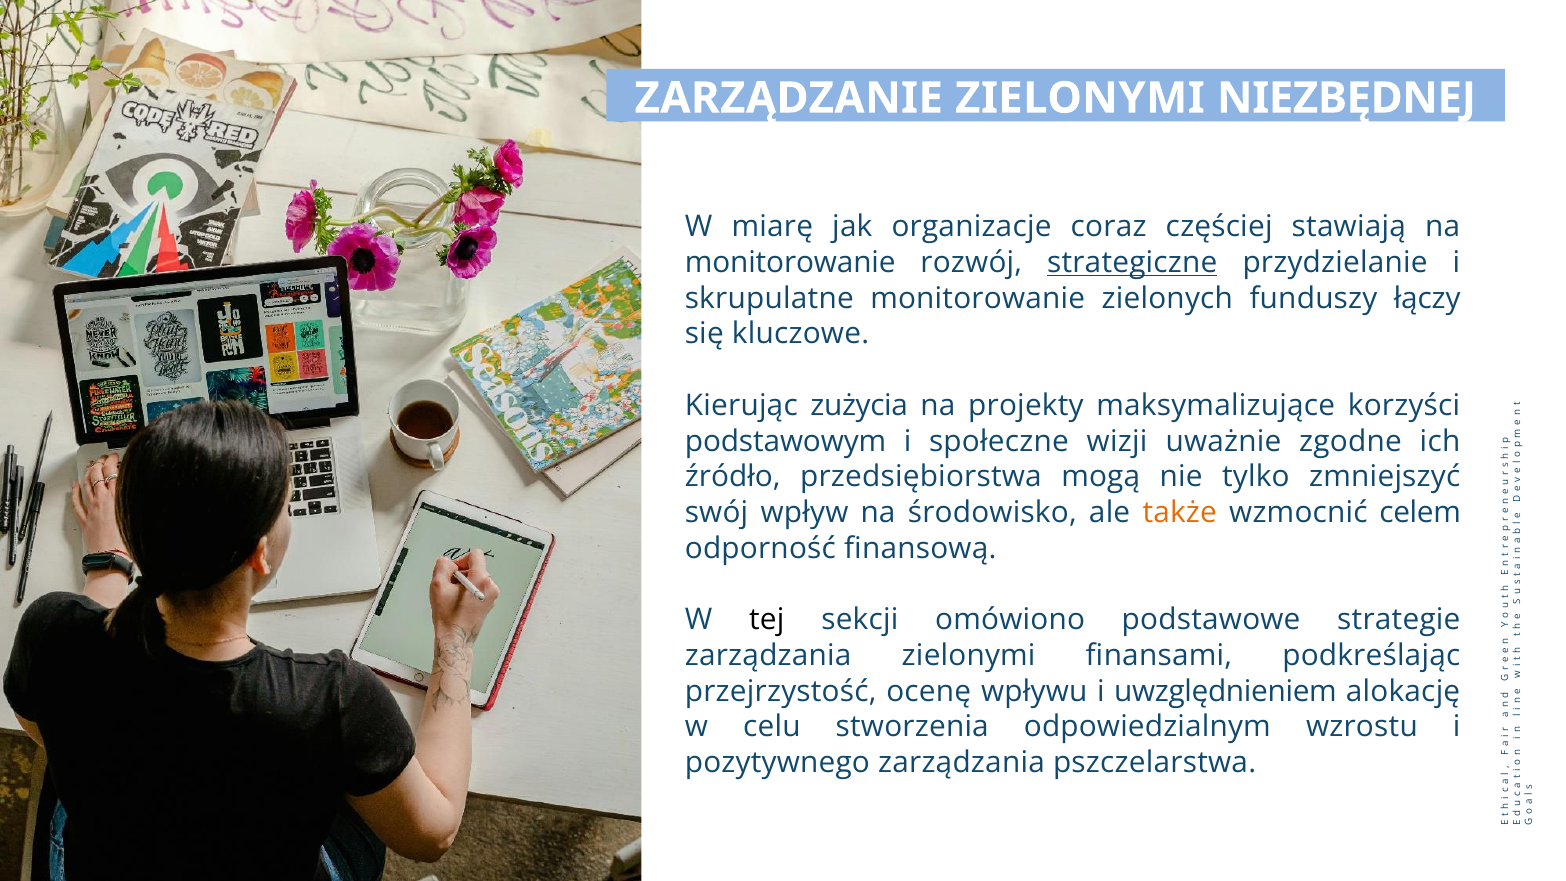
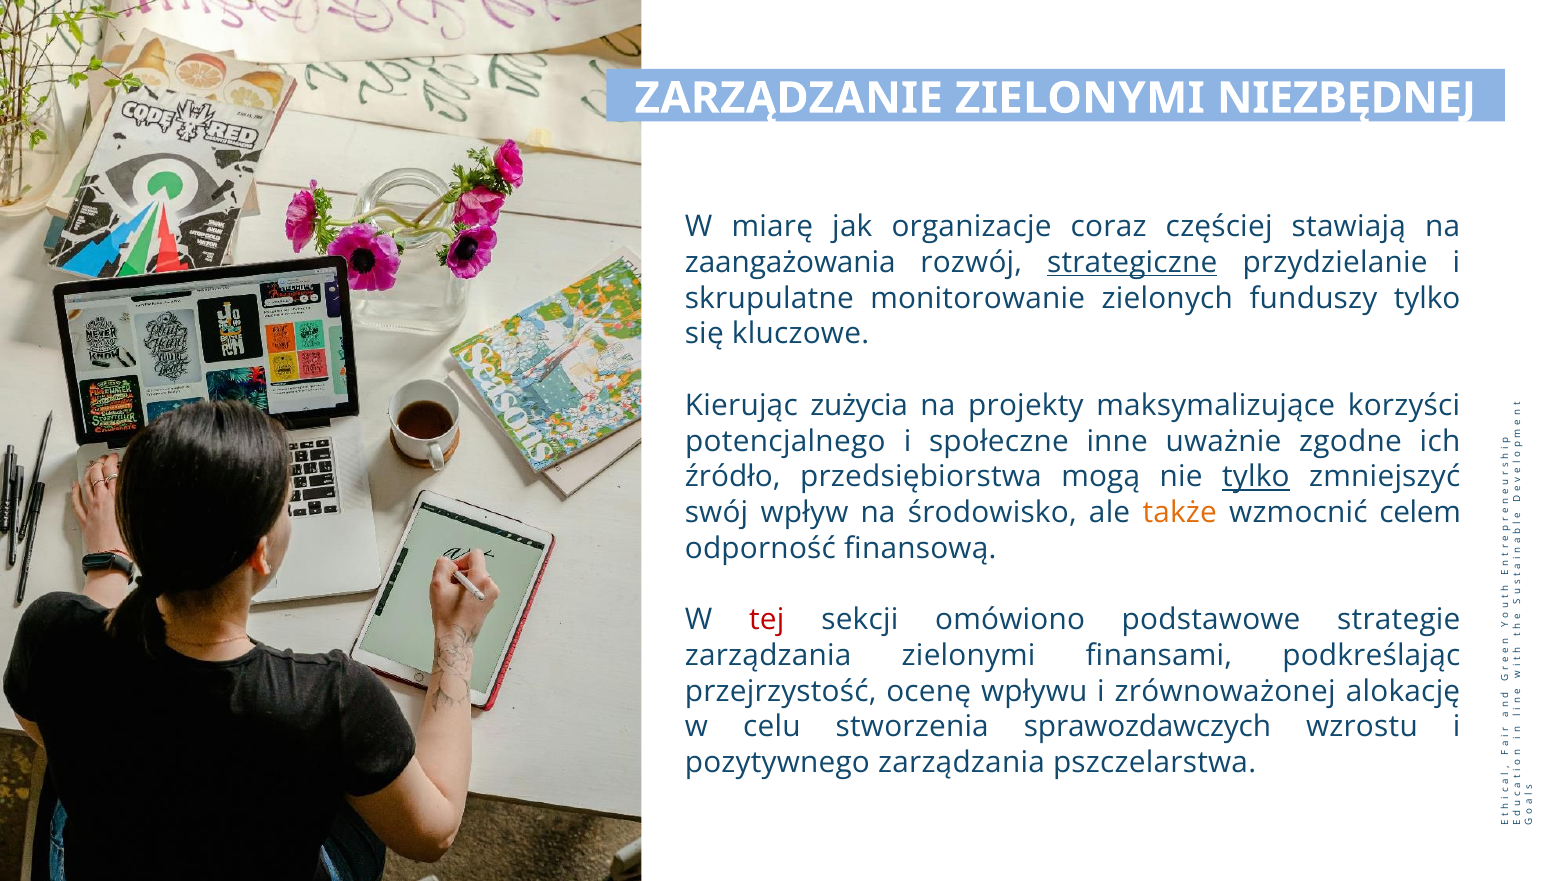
monitorowanie at (790, 263): monitorowanie -> zaangażowania
funduszy łączy: łączy -> tylko
podstawowym: podstawowym -> potencjalnego
wizji: wizji -> inne
tylko at (1256, 477) underline: none -> present
tej colour: black -> red
uwzględnieniem: uwzględnieniem -> zrównoważonej
odpowiedzialnym: odpowiedzialnym -> sprawozdawczych
